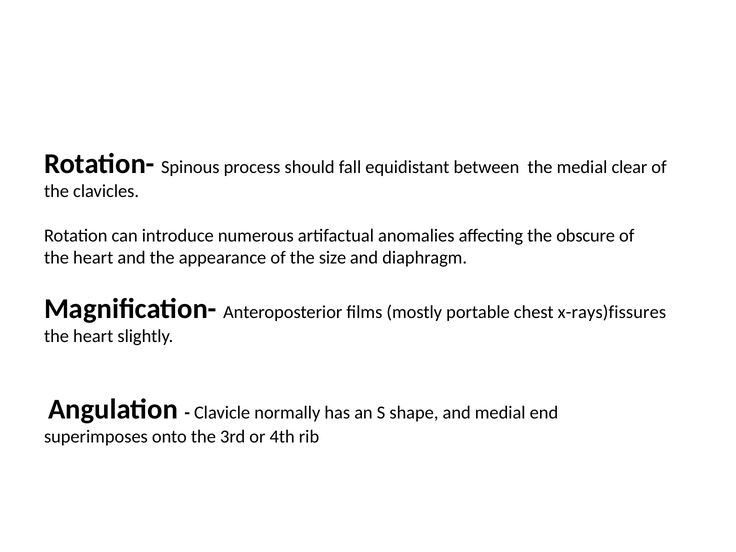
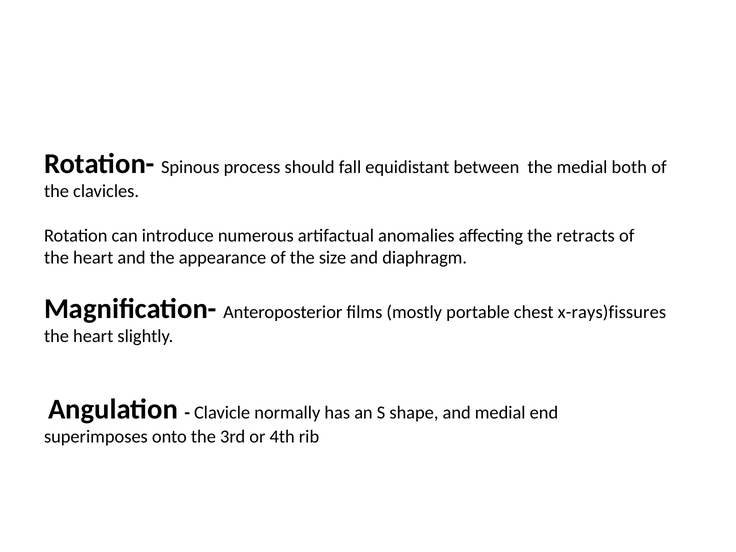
clear: clear -> both
obscure: obscure -> retracts
